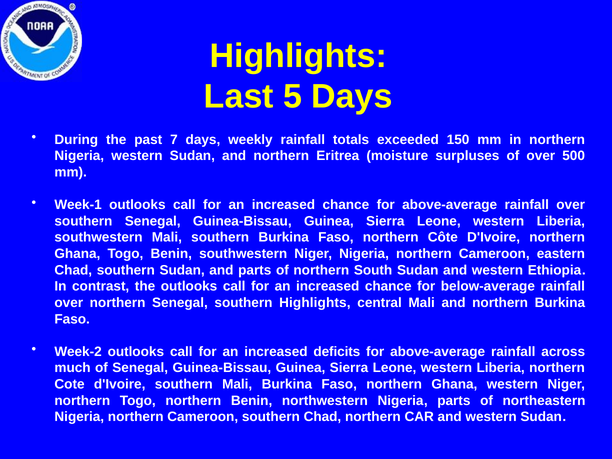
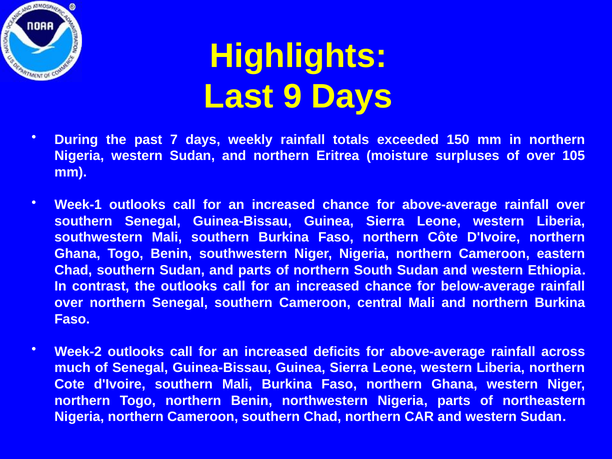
5: 5 -> 9
500: 500 -> 105
southern Highlights: Highlights -> Cameroon
